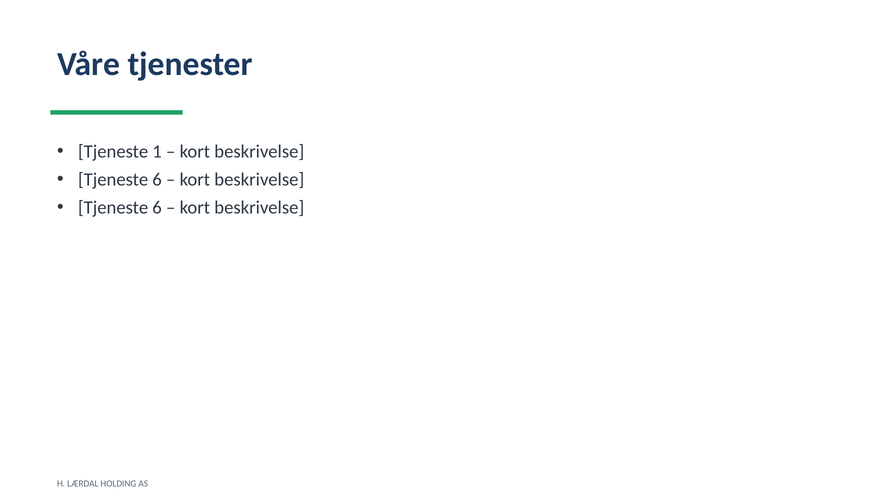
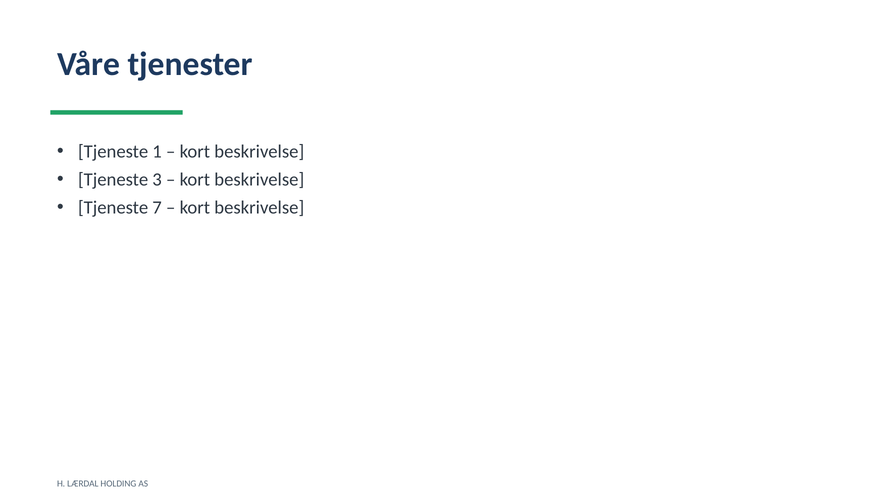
6 at (157, 180): 6 -> 3
6 at (157, 208): 6 -> 7
